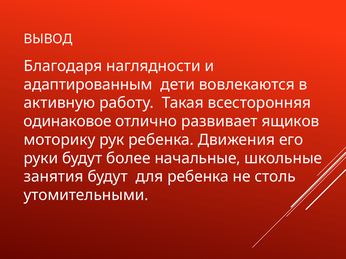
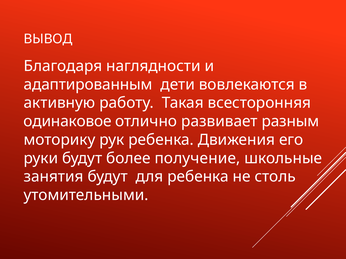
ящиков: ящиков -> разным
начальные: начальные -> получение
